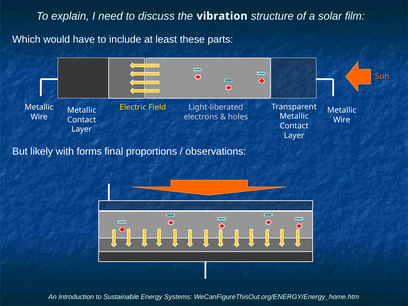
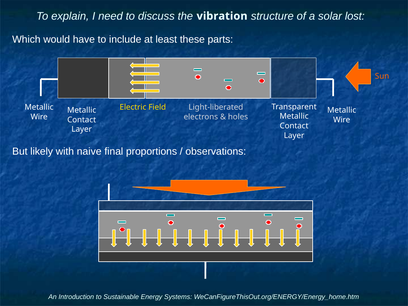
film: film -> lost
forms: forms -> naive
